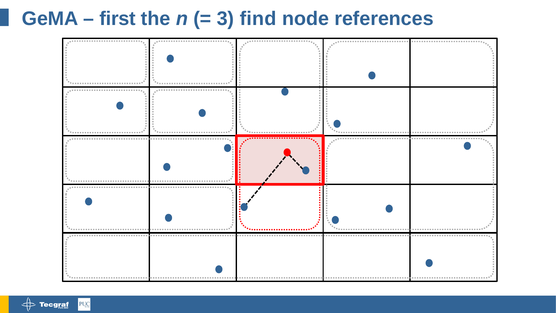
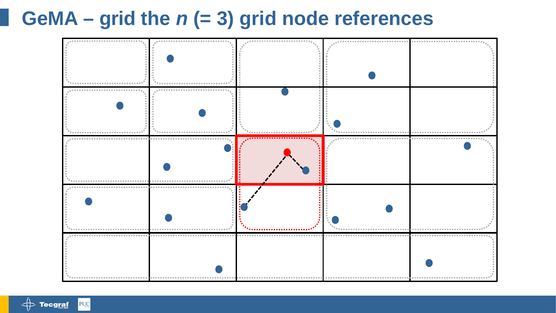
first at (118, 19): first -> grid
3 find: find -> grid
